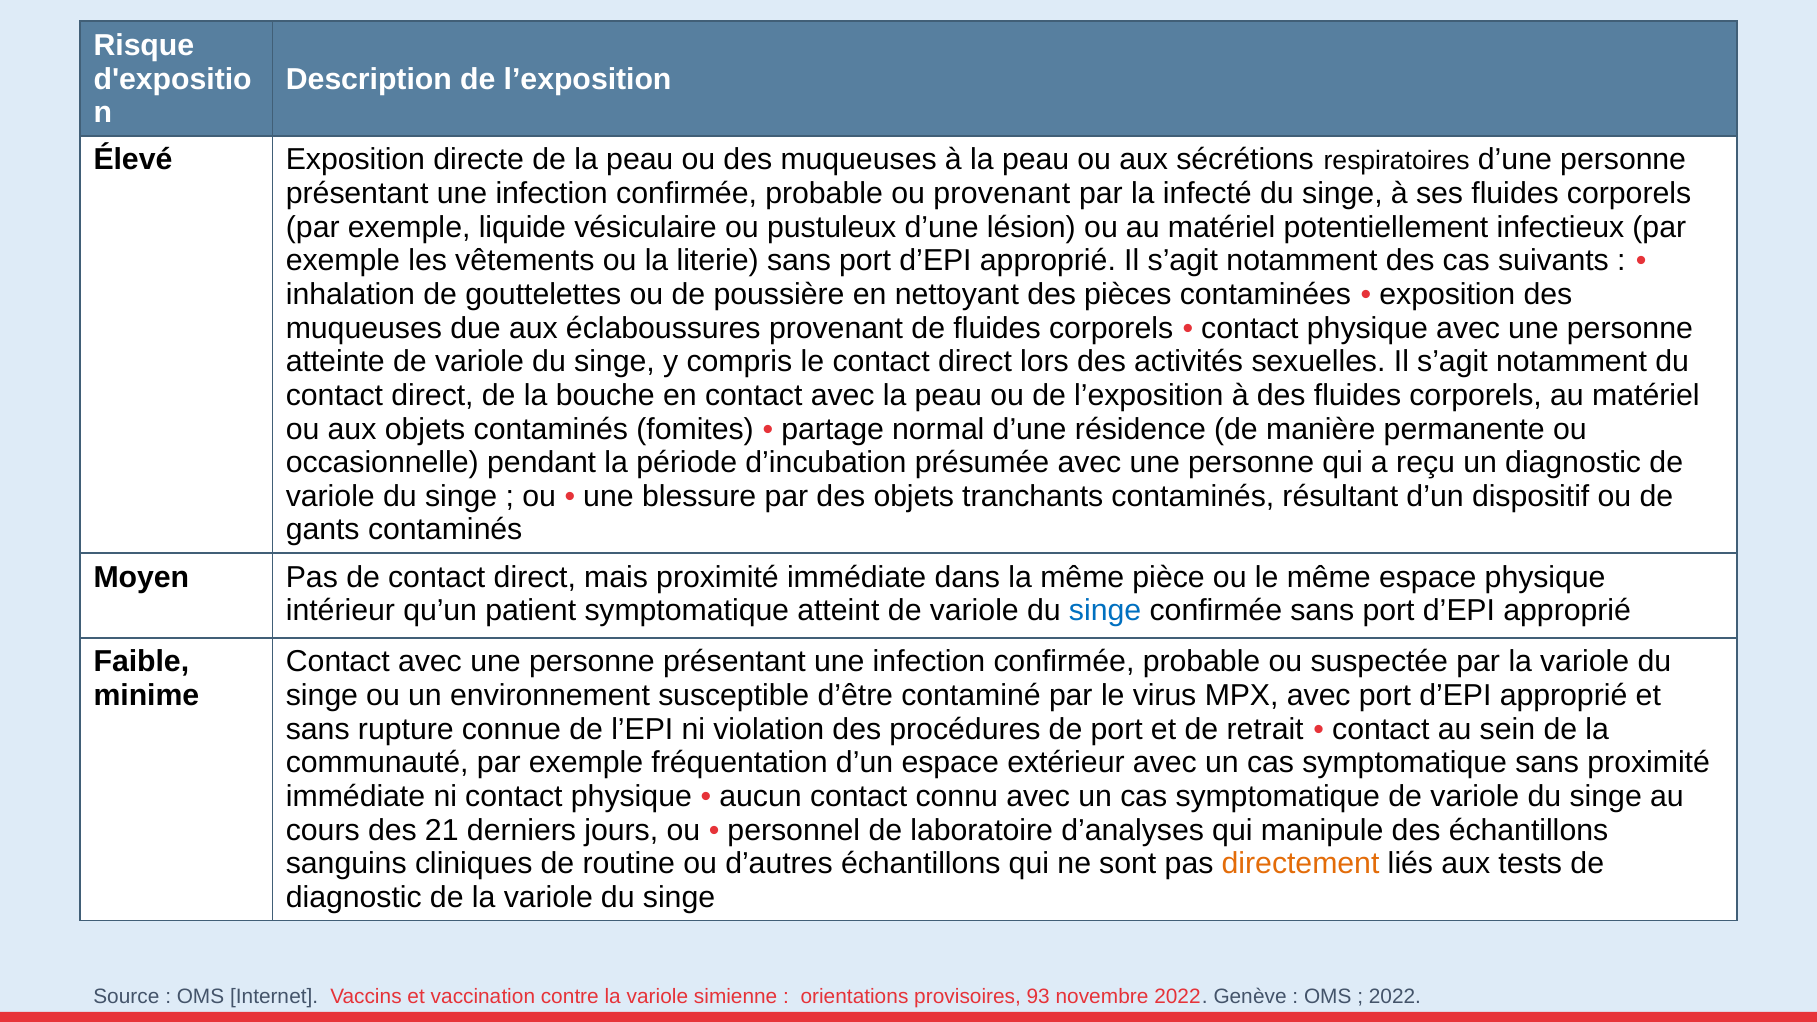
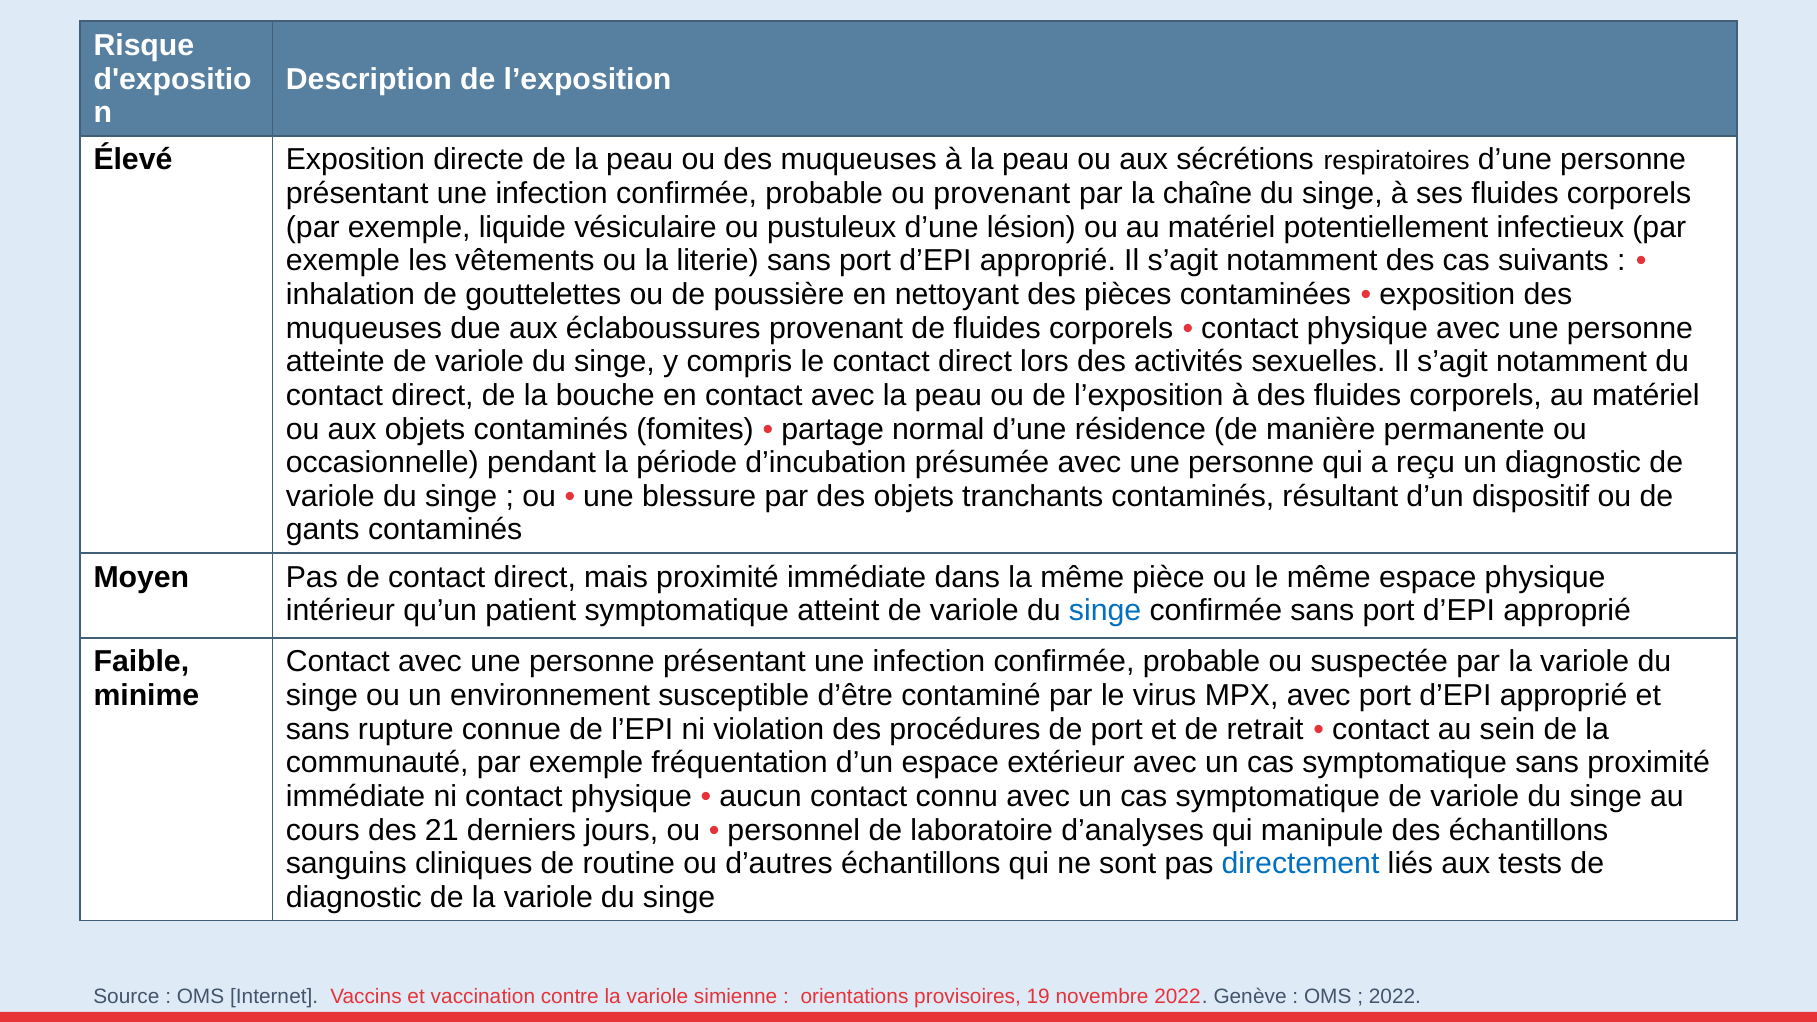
infecté: infecté -> chaîne
directement colour: orange -> blue
93: 93 -> 19
